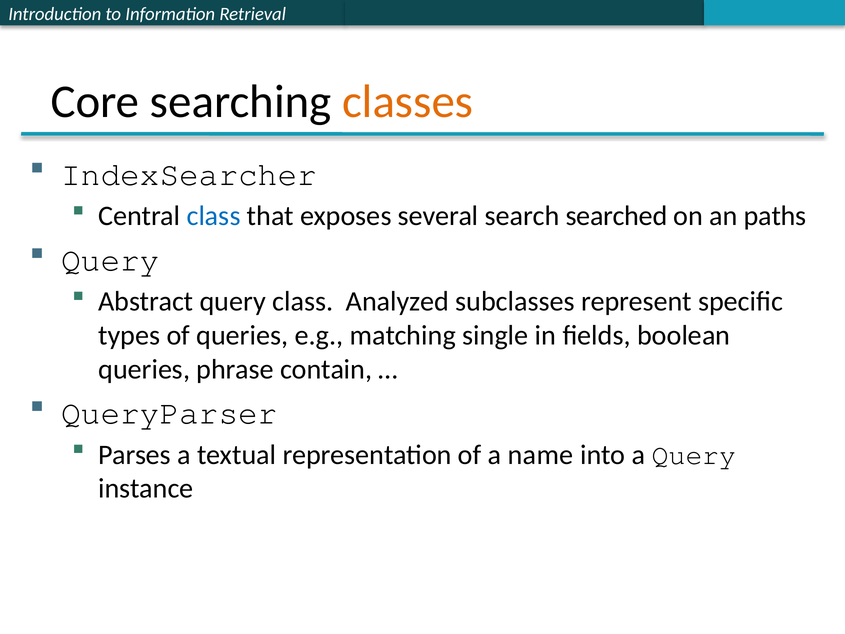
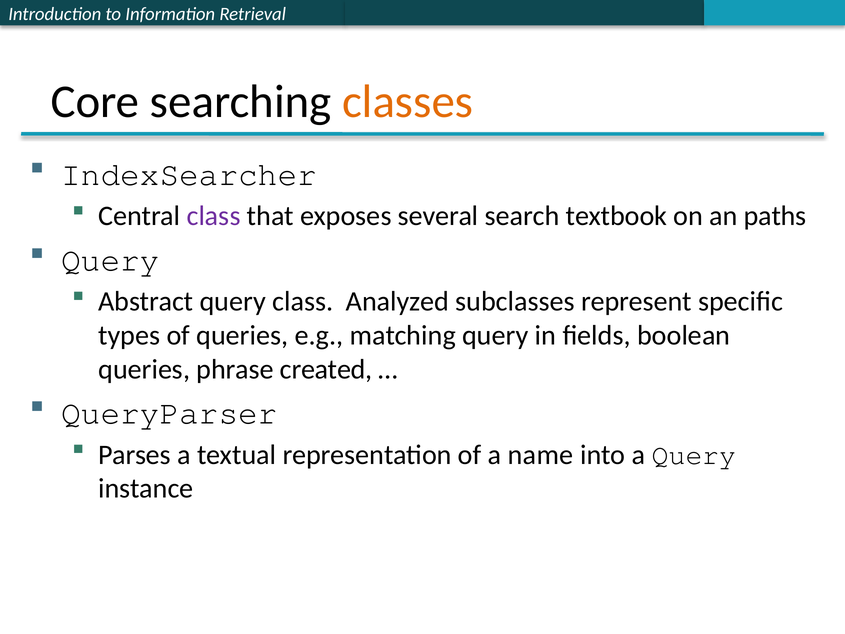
class at (214, 216) colour: blue -> purple
searched: searched -> textbook
matching single: single -> query
contain: contain -> created
